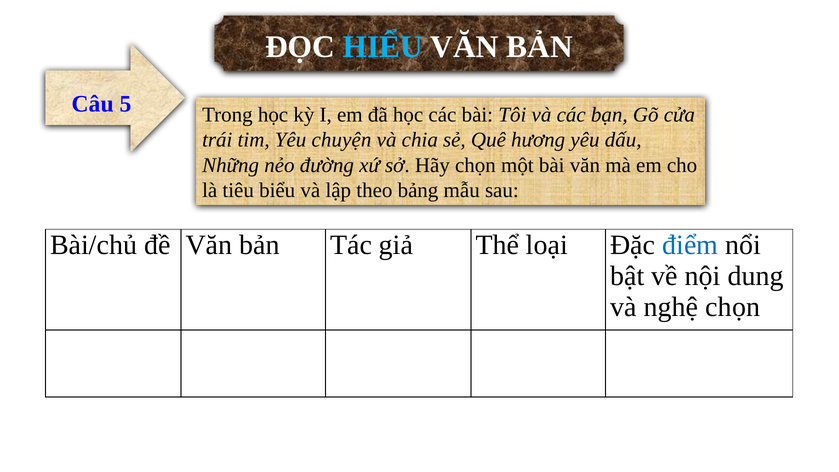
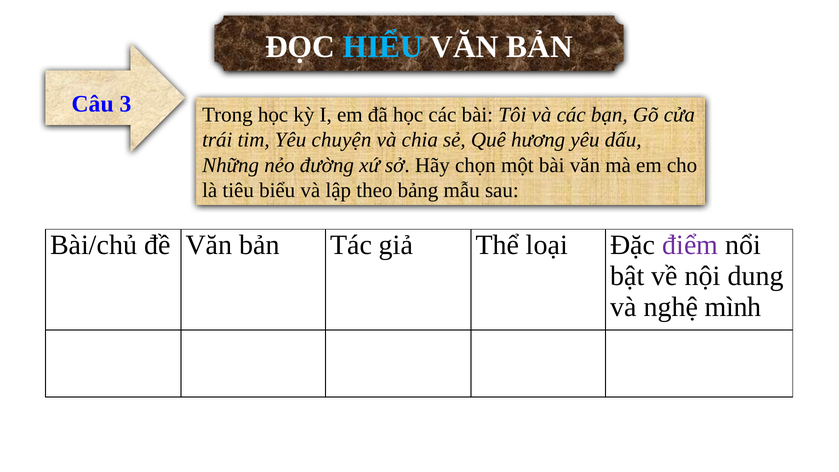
5: 5 -> 3
điểm colour: blue -> purple
nghệ chọn: chọn -> mình
